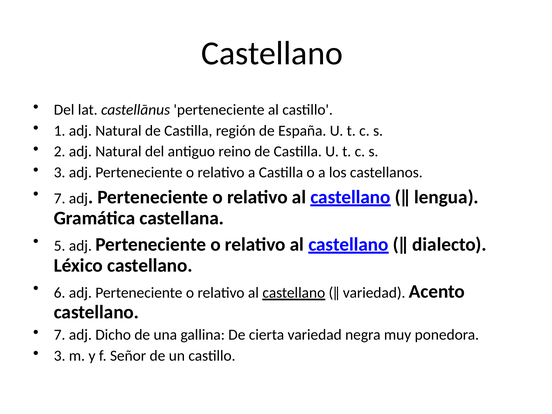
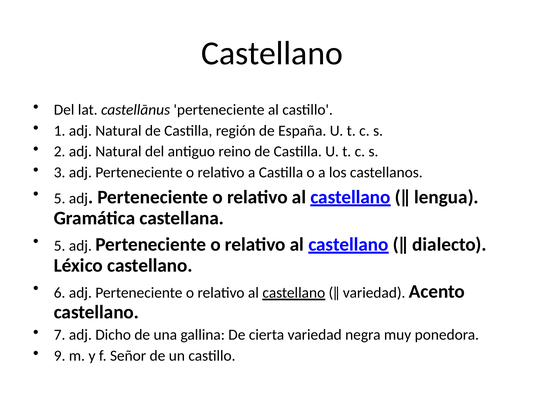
7 at (60, 198): 7 -> 5
3 at (60, 356): 3 -> 9
